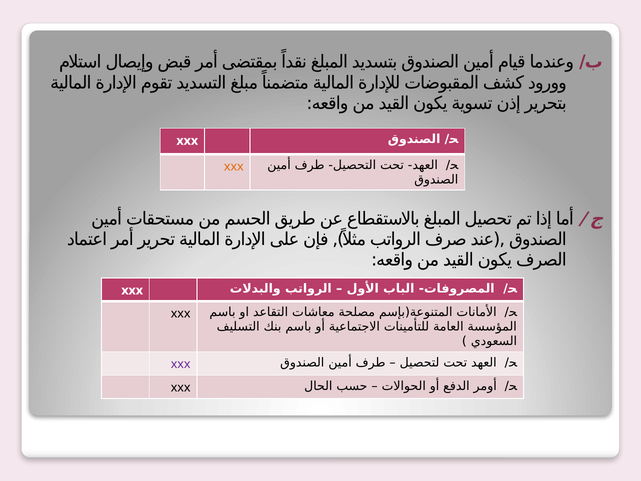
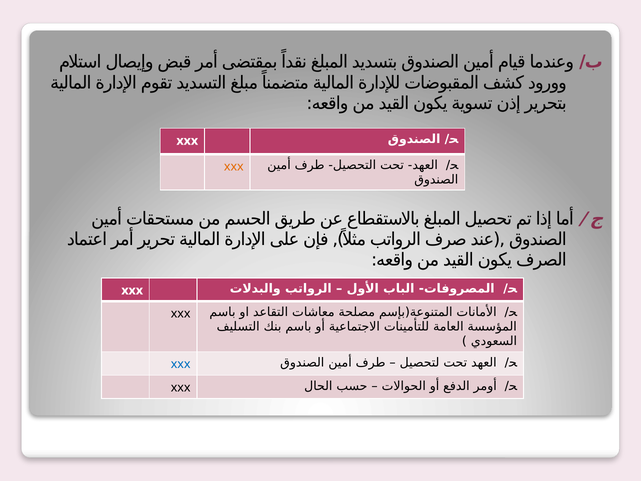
xxx at (181, 364) colour: purple -> blue
